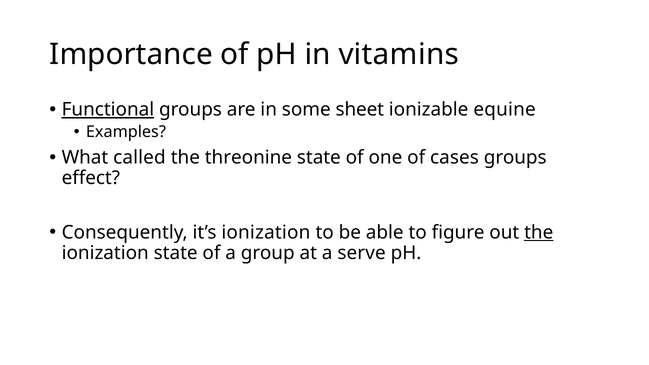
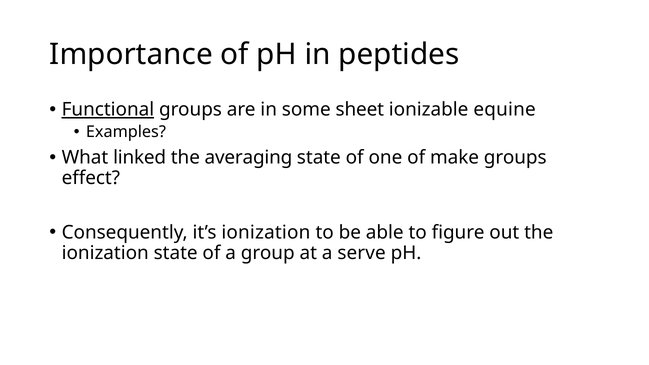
vitamins: vitamins -> peptides
called: called -> linked
threonine: threonine -> averaging
cases: cases -> make
the at (539, 232) underline: present -> none
